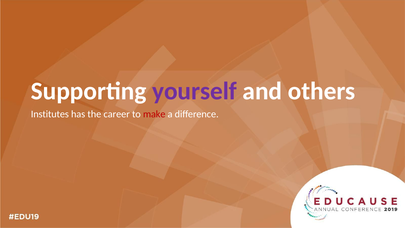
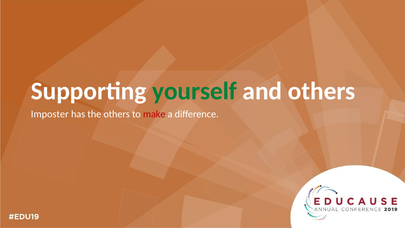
yourself colour: purple -> green
Institutes: Institutes -> Imposter
the career: career -> others
